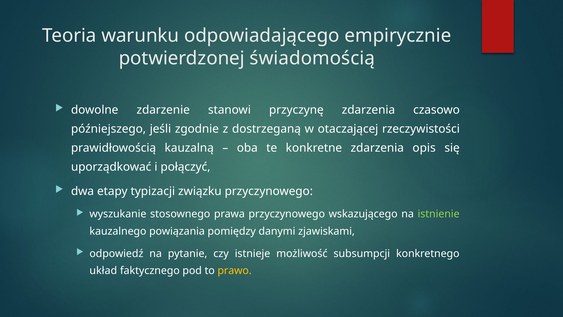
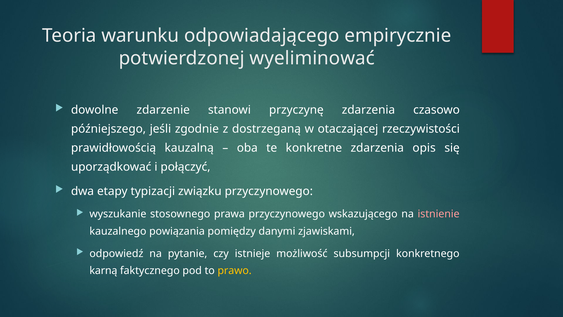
świadomością: świadomością -> wyeliminować
istnienie colour: light green -> pink
układ: układ -> karną
